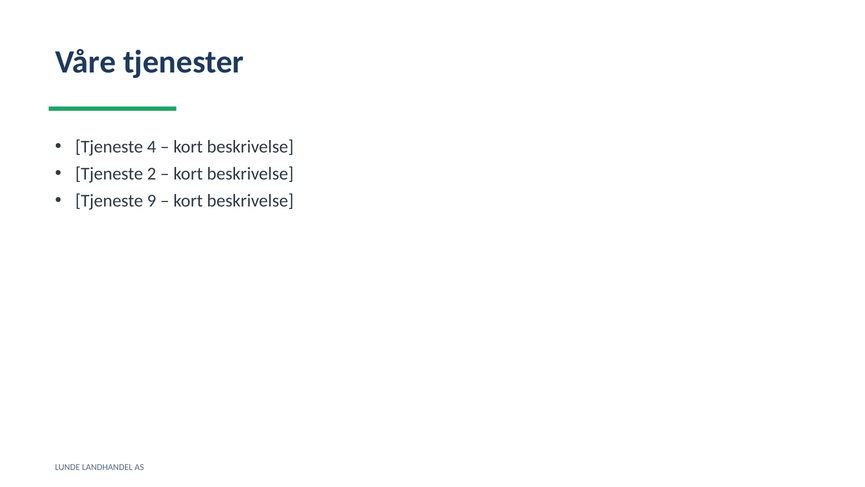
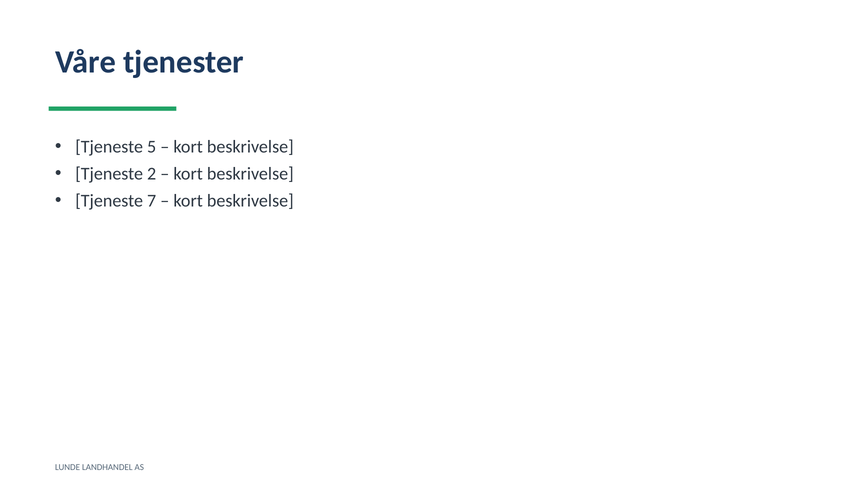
4: 4 -> 5
9: 9 -> 7
